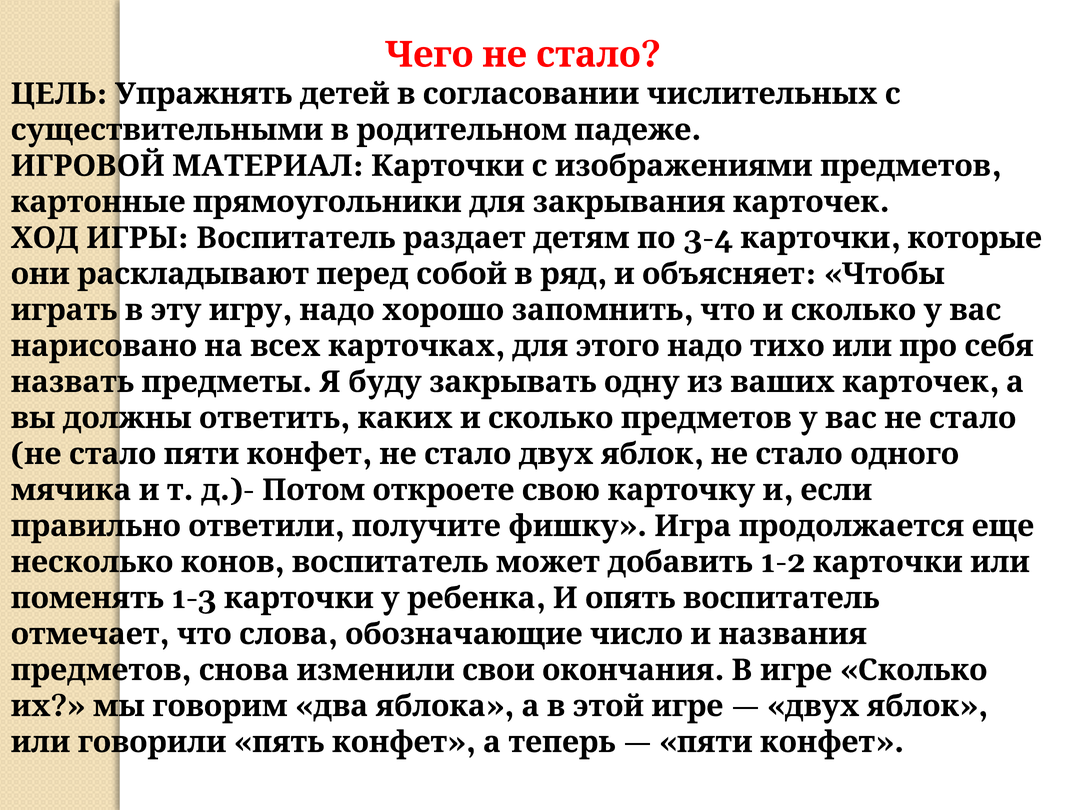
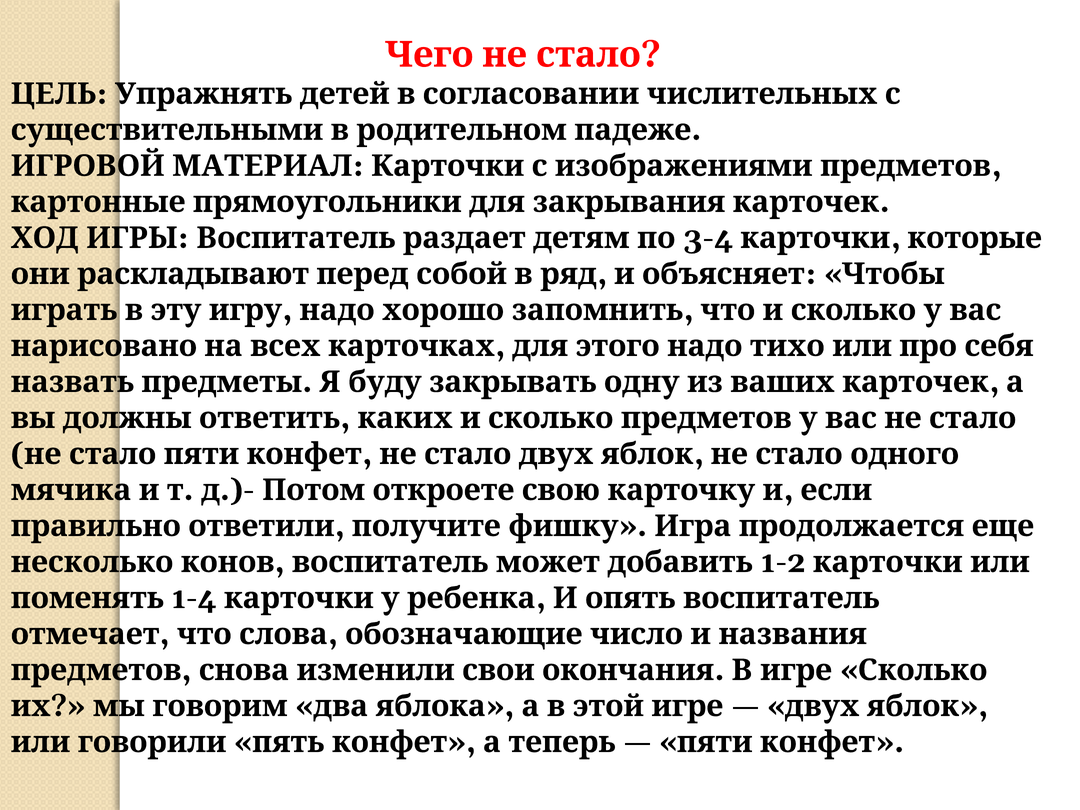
1-3: 1-3 -> 1-4
